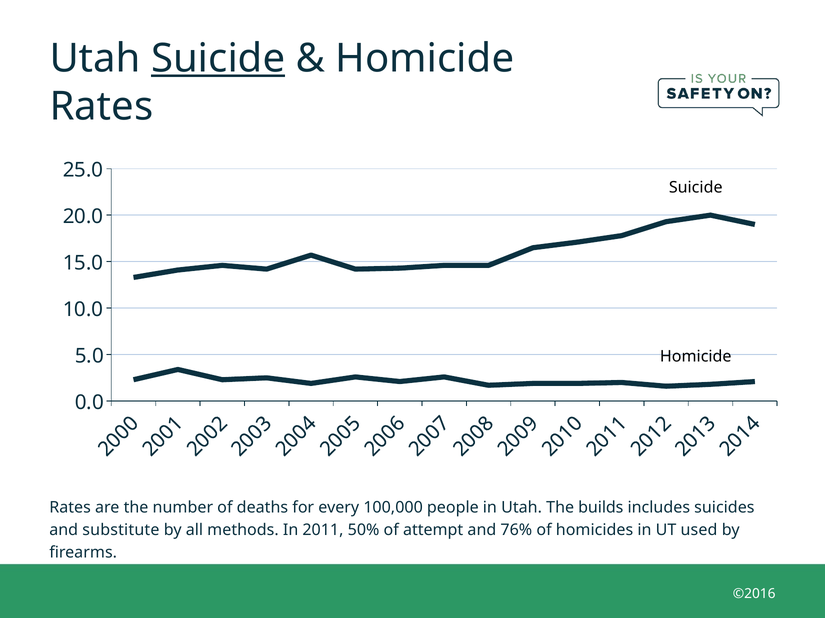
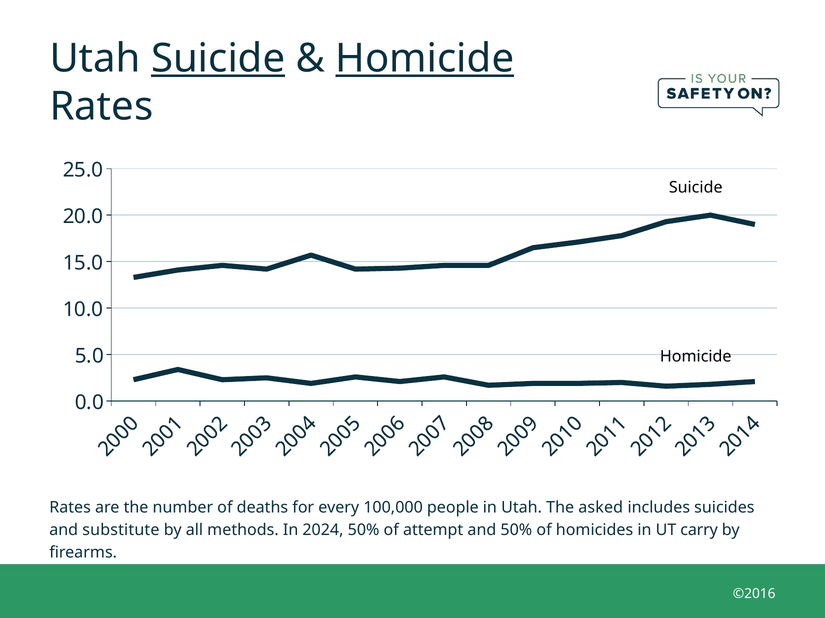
Homicide at (425, 59) underline: none -> present
builds: builds -> asked
2011: 2011 -> 2024
and 76%: 76% -> 50%
used: used -> carry
